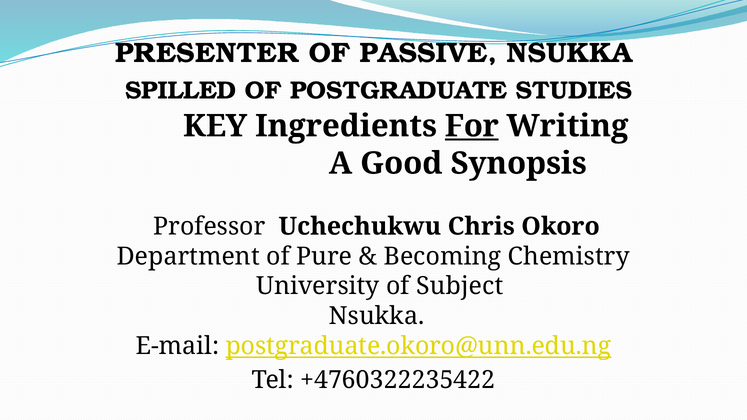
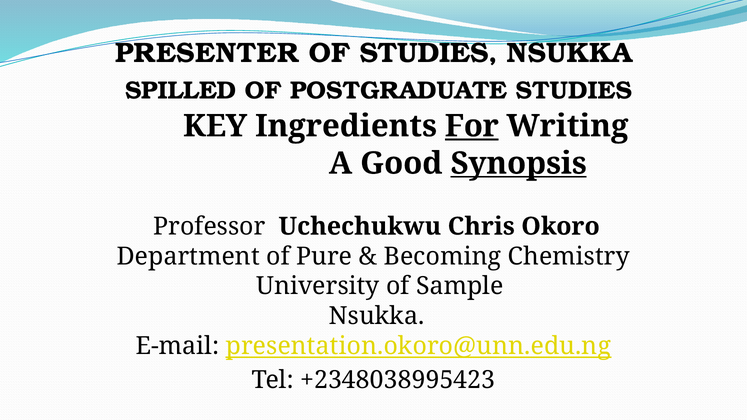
OF PASSIVE: PASSIVE -> STUDIES
Synopsis underline: none -> present
Subject: Subject -> Sample
postgraduate.okoro@unn.edu.ng: postgraduate.okoro@unn.edu.ng -> presentation.okoro@unn.edu.ng
+4760322235422: +4760322235422 -> +2348038995423
